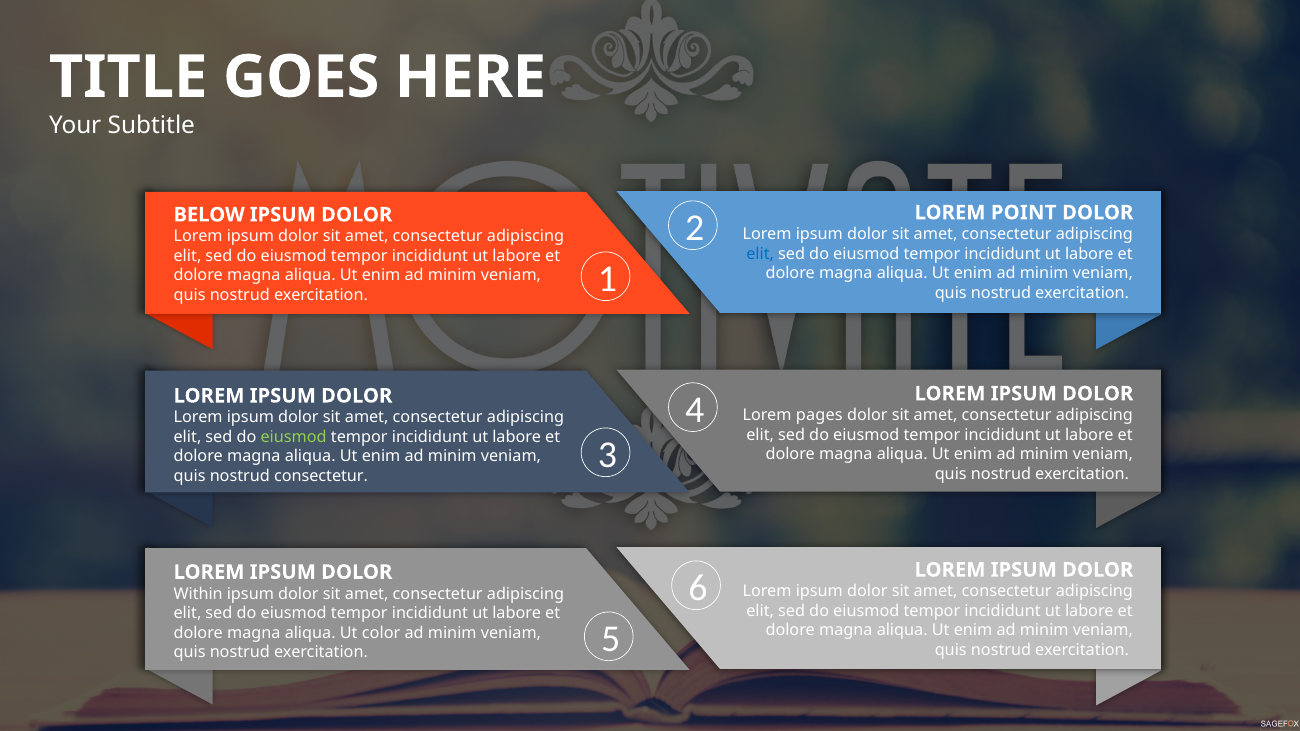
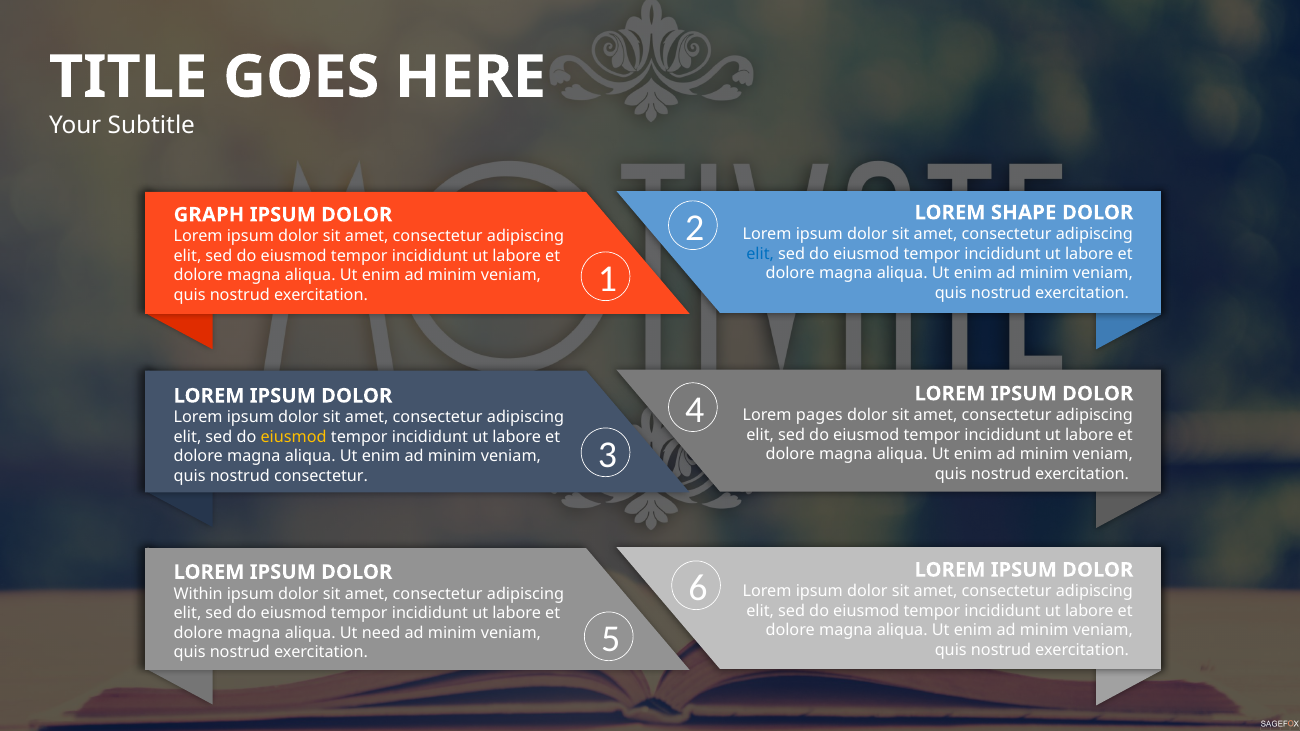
POINT: POINT -> SHAPE
BELOW: BELOW -> GRAPH
eiusmod at (294, 437) colour: light green -> yellow
color: color -> need
